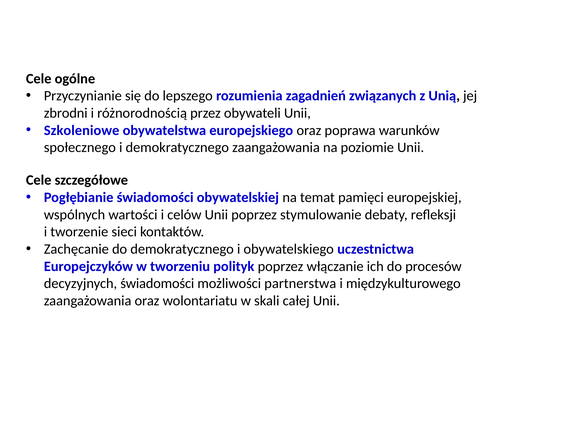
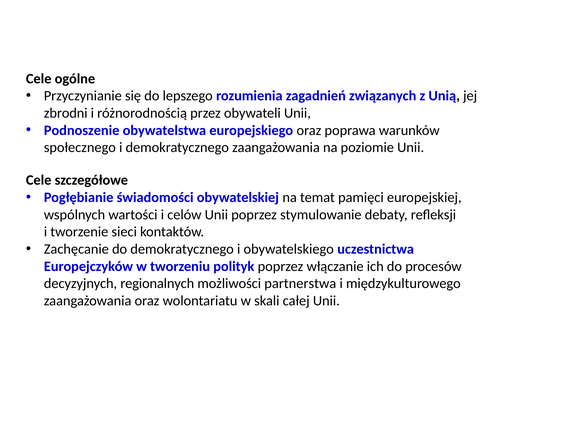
Szkoleniowe: Szkoleniowe -> Podnoszenie
decyzyjnych świadomości: świadomości -> regionalnych
